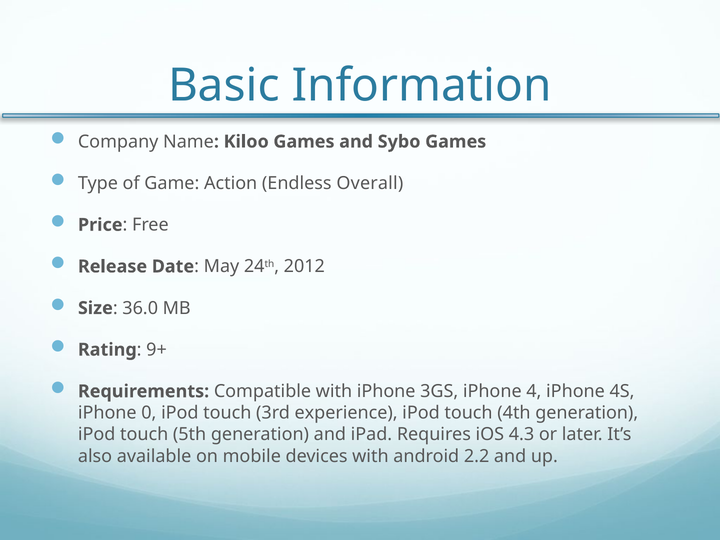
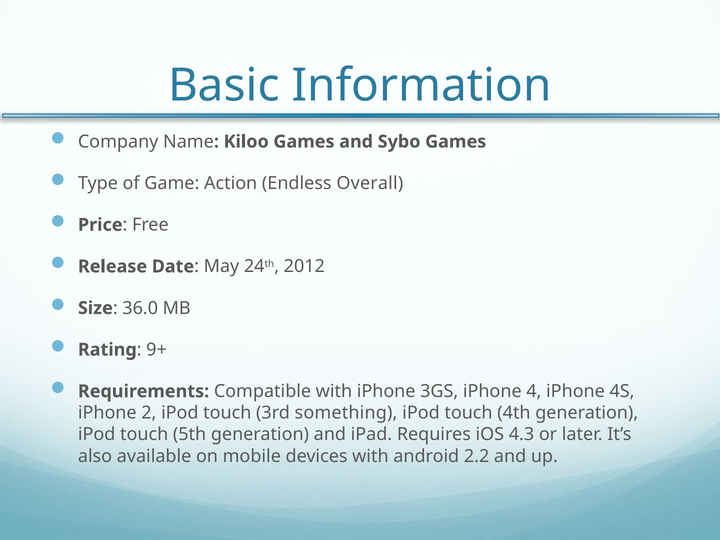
0: 0 -> 2
experience: experience -> something
